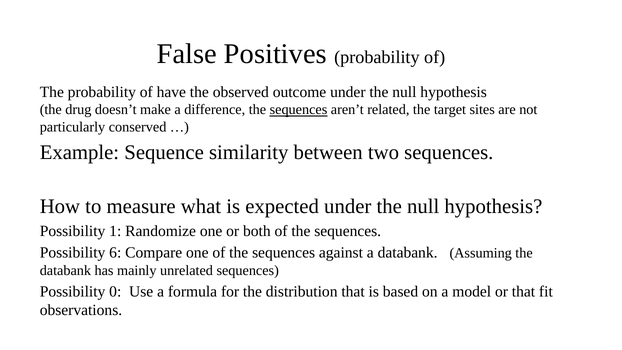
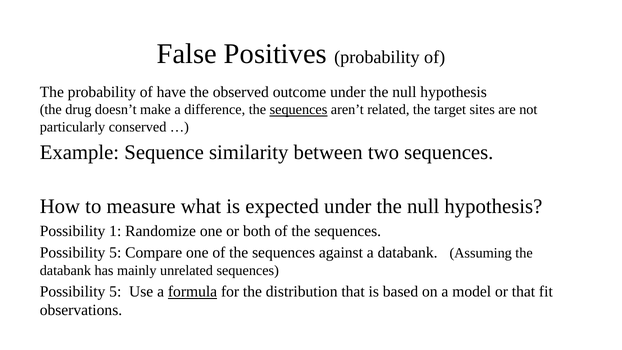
6 at (115, 253): 6 -> 5
0 at (115, 292): 0 -> 5
formula underline: none -> present
